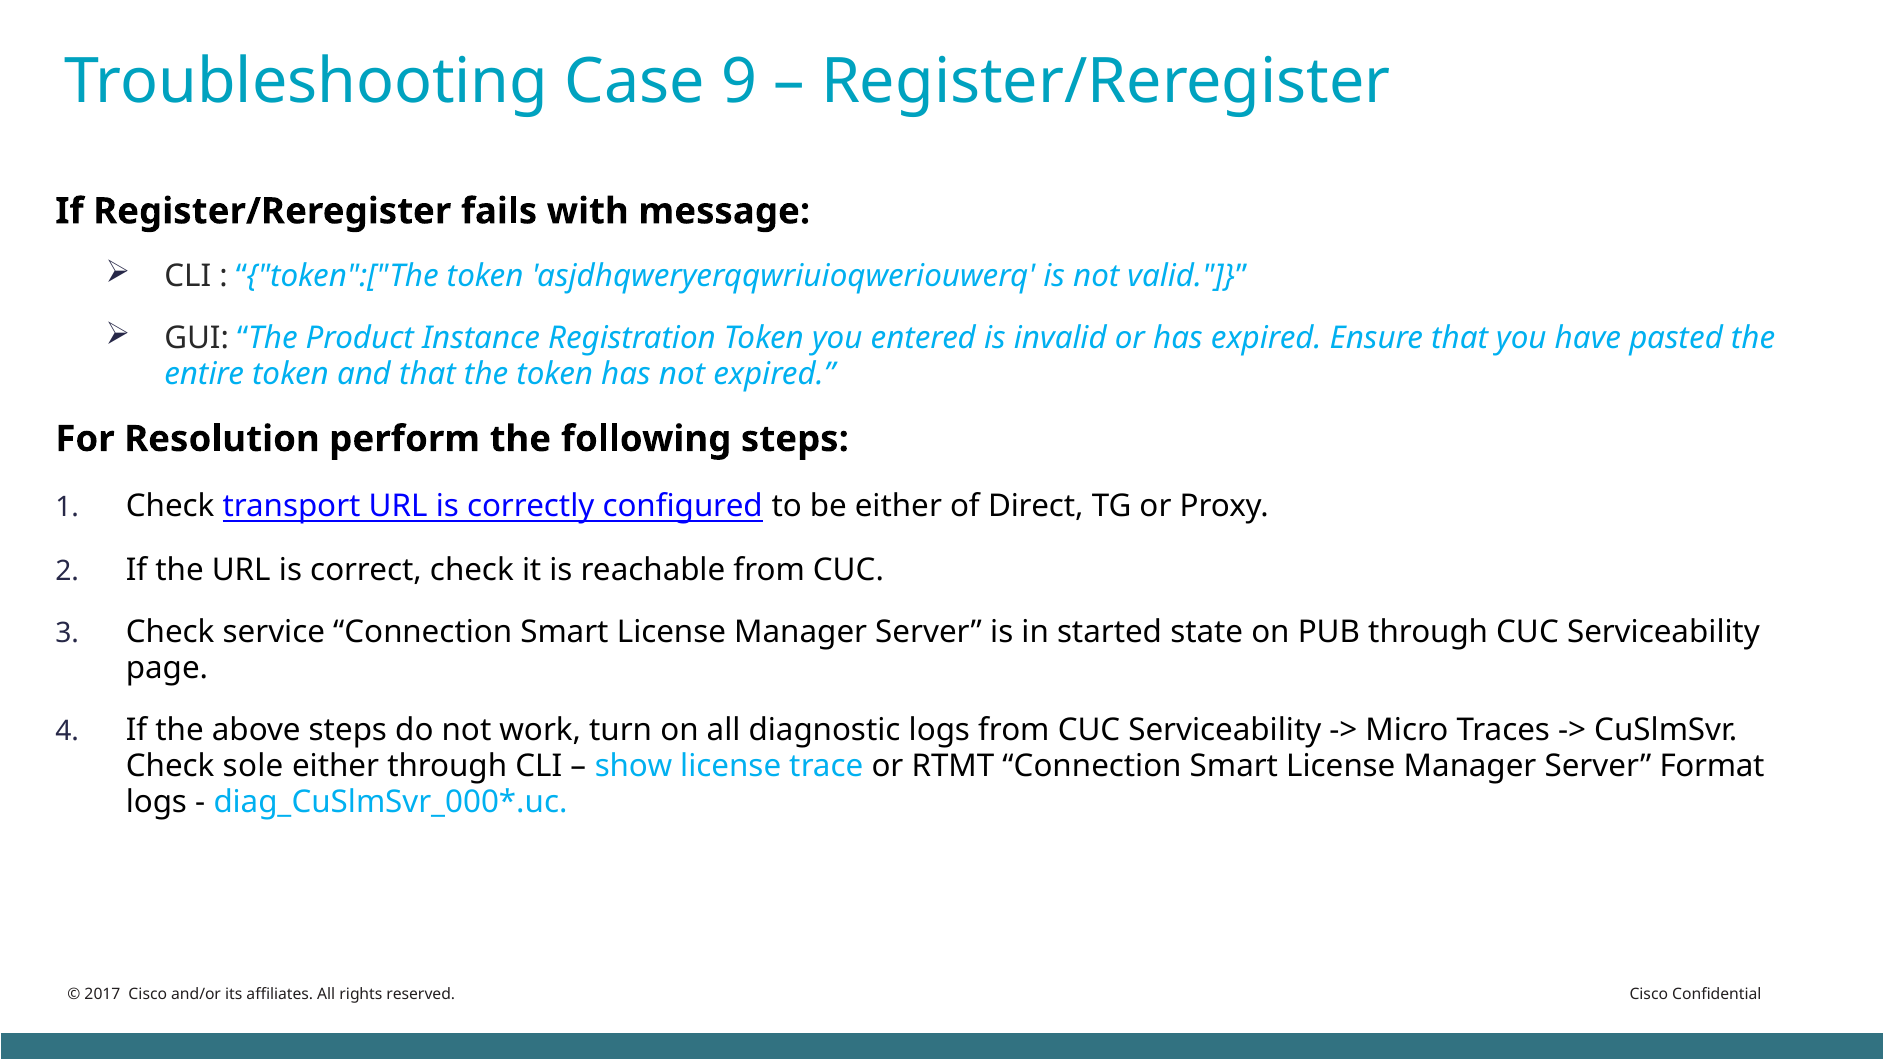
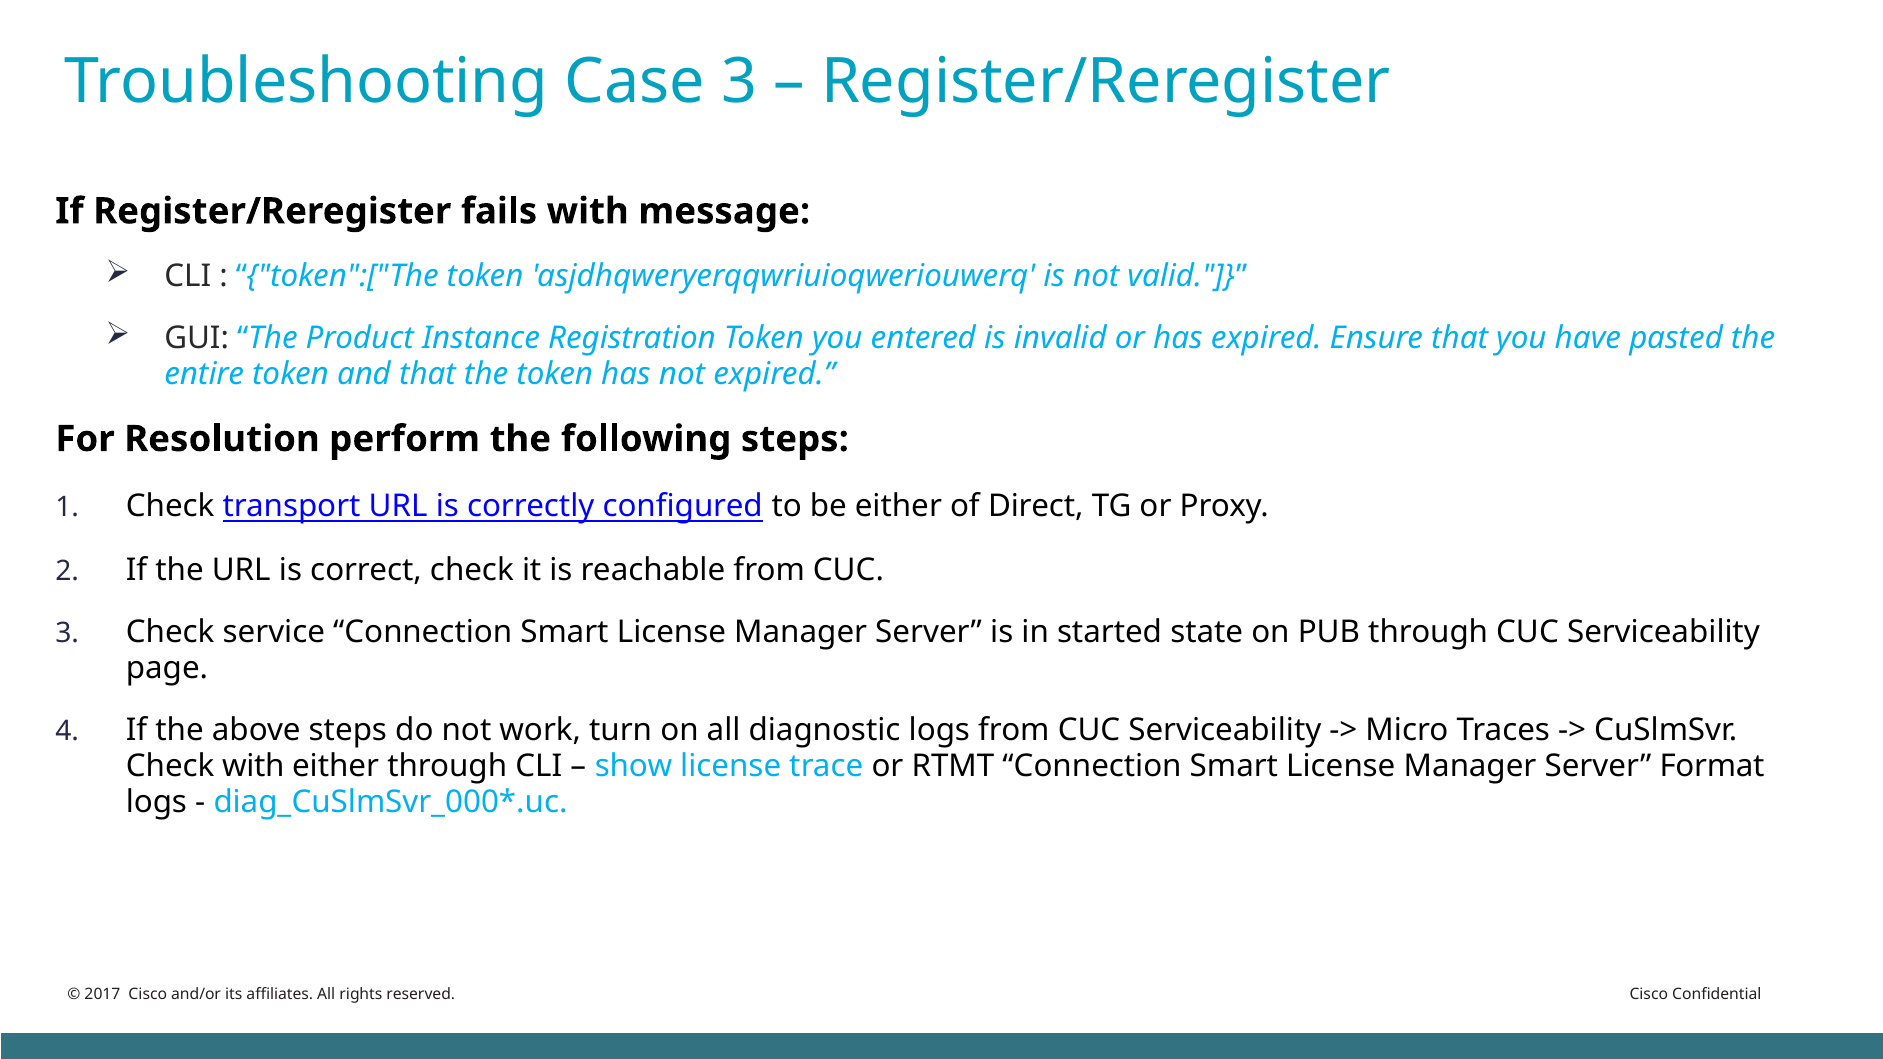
Case 9: 9 -> 3
Check sole: sole -> with
